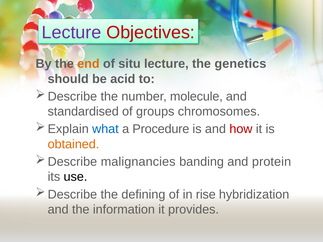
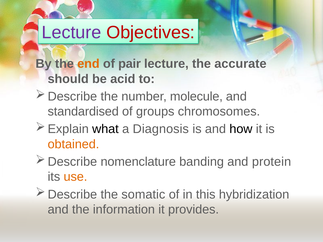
situ: situ -> pair
genetics: genetics -> accurate
what colour: blue -> black
Procedure: Procedure -> Diagnosis
how colour: red -> black
malignancies: malignancies -> nomenclature
use colour: black -> orange
defining: defining -> somatic
rise: rise -> this
